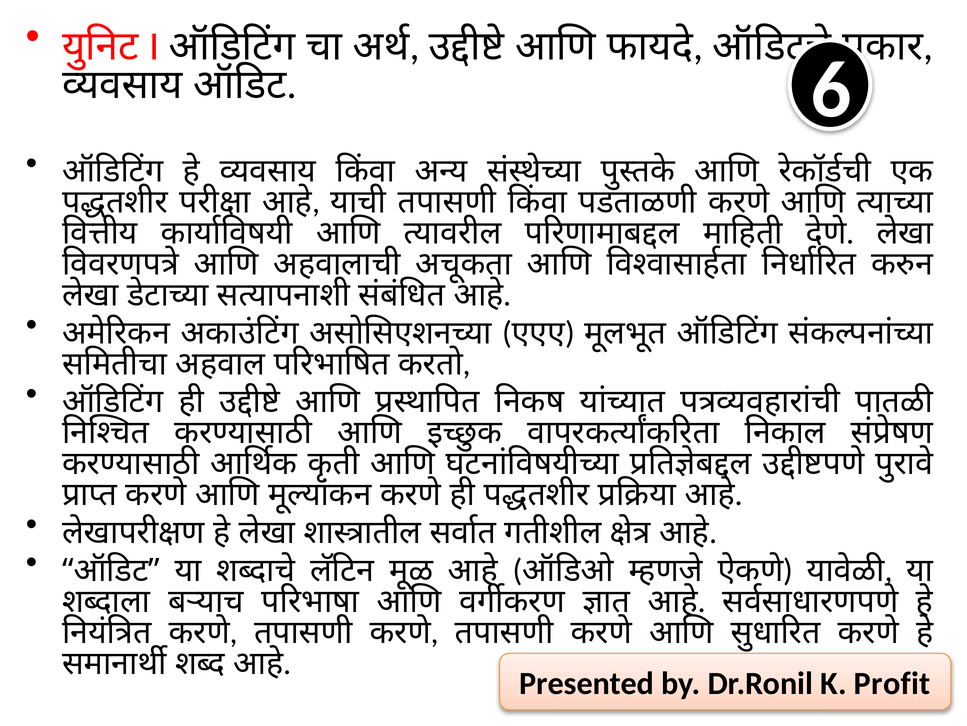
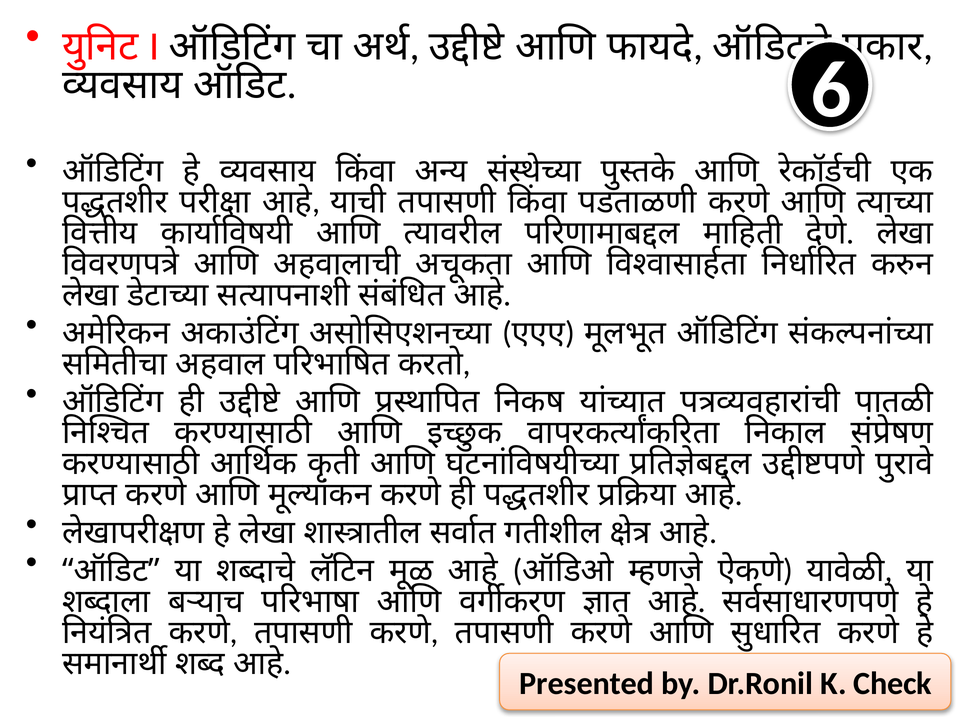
Profit: Profit -> Check
